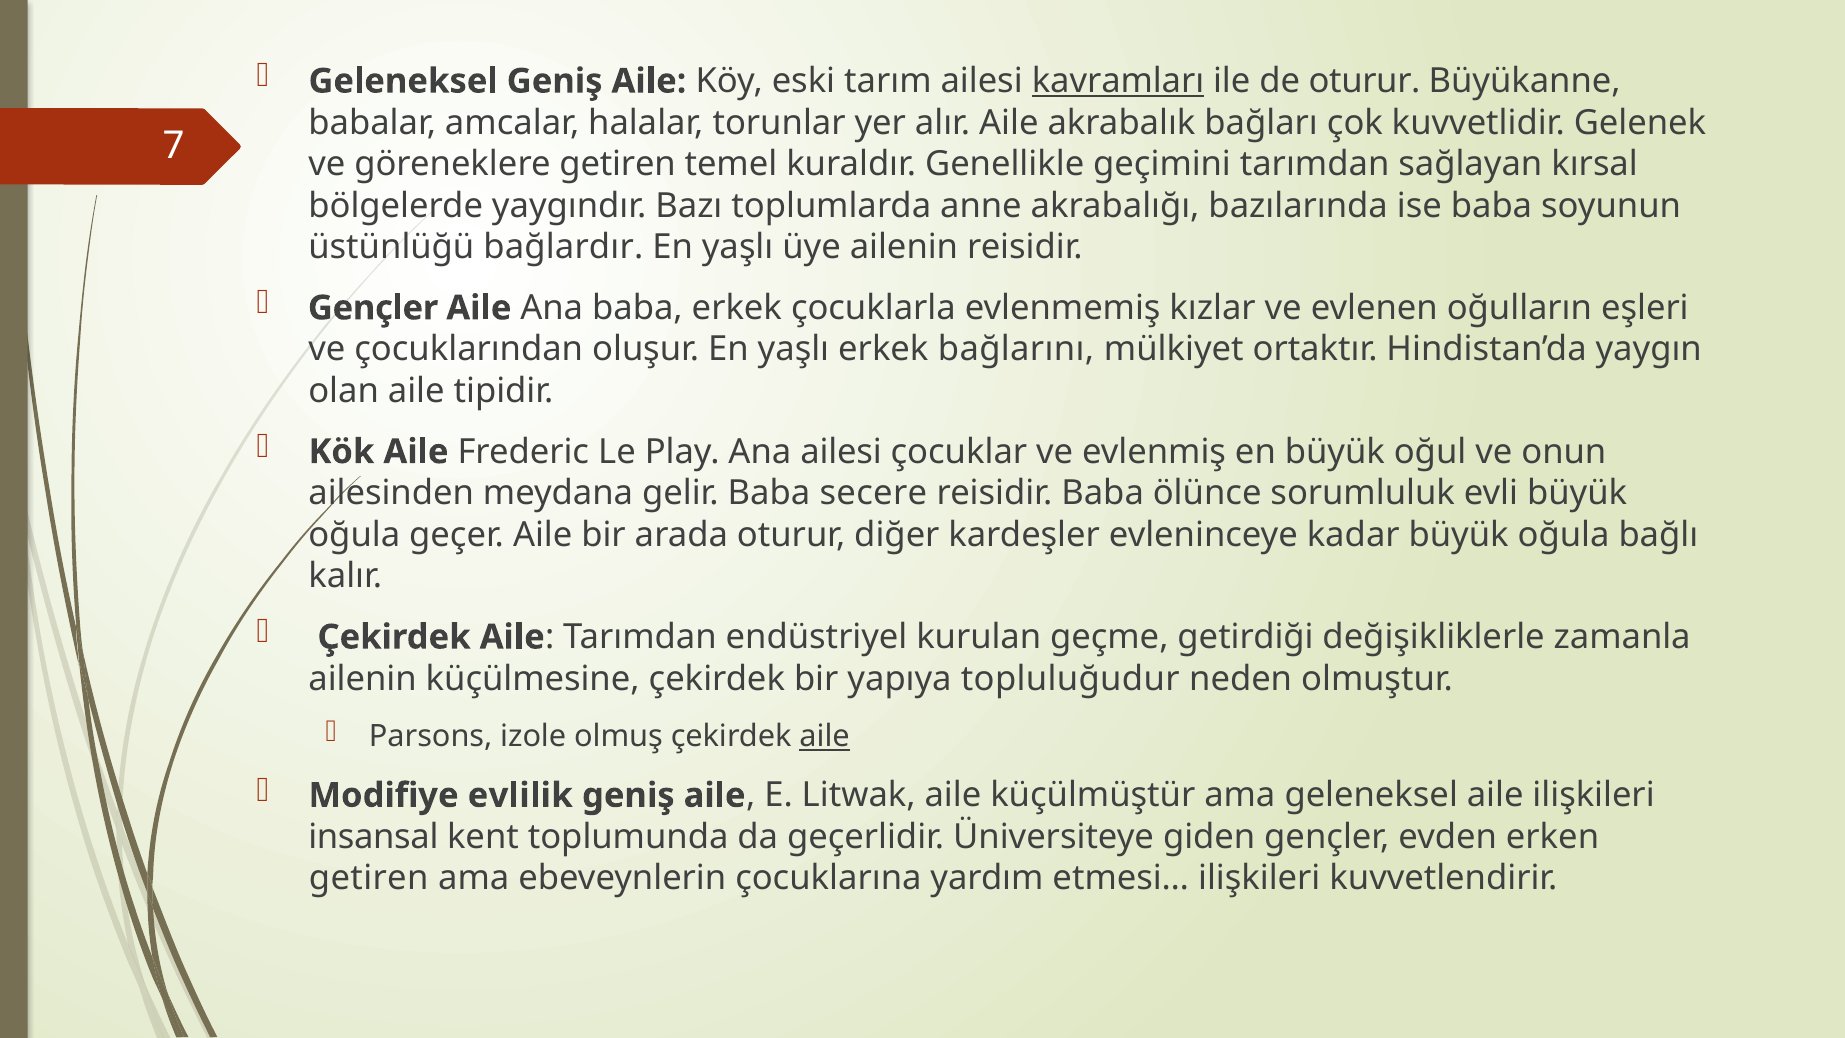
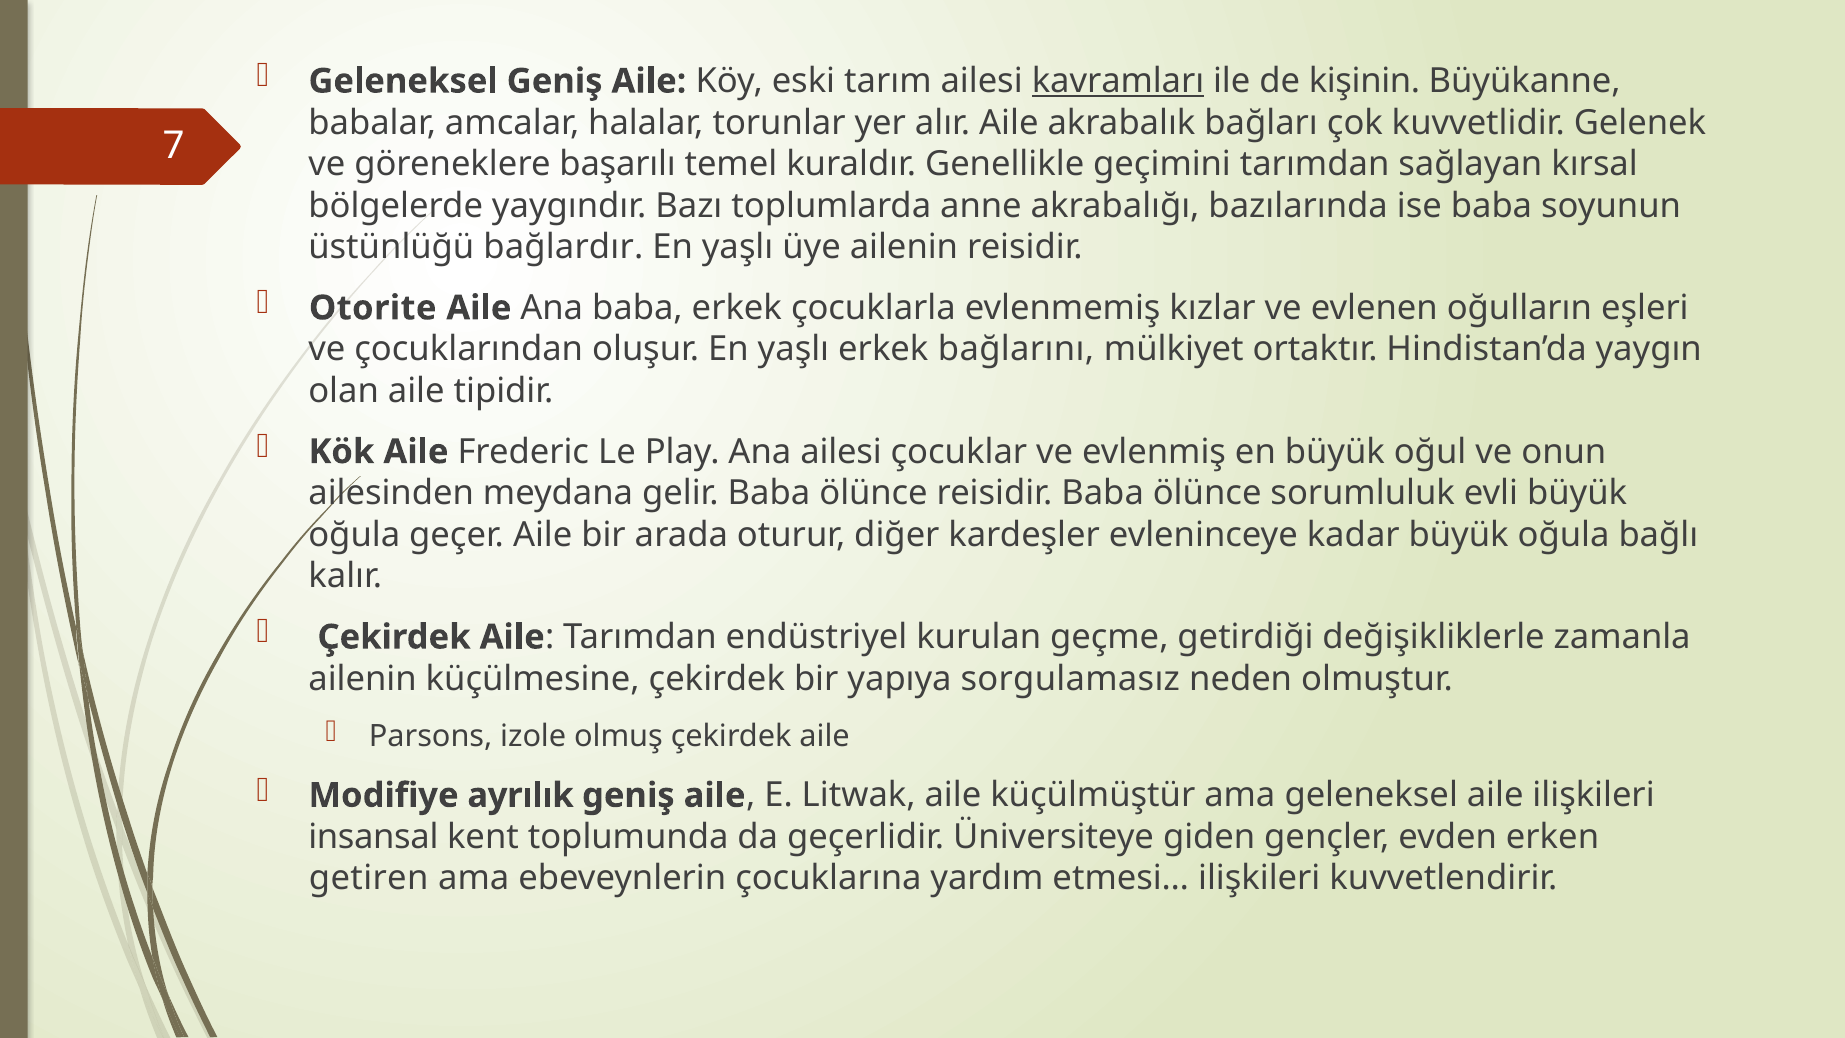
de oturur: oturur -> kişinin
göreneklere getiren: getiren -> başarılı
Gençler at (373, 308): Gençler -> Otorite
gelir Baba secere: secere -> ölünce
topluluğudur: topluluğudur -> sorgulamasız
aile at (825, 737) underline: present -> none
evlilik: evlilik -> ayrılık
